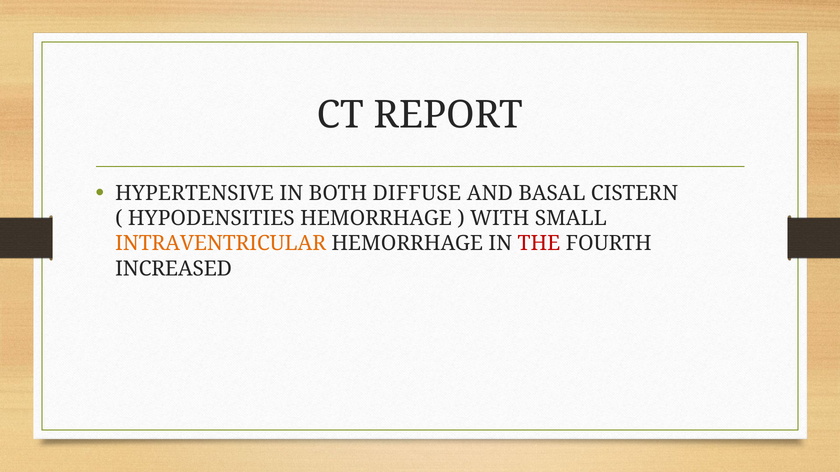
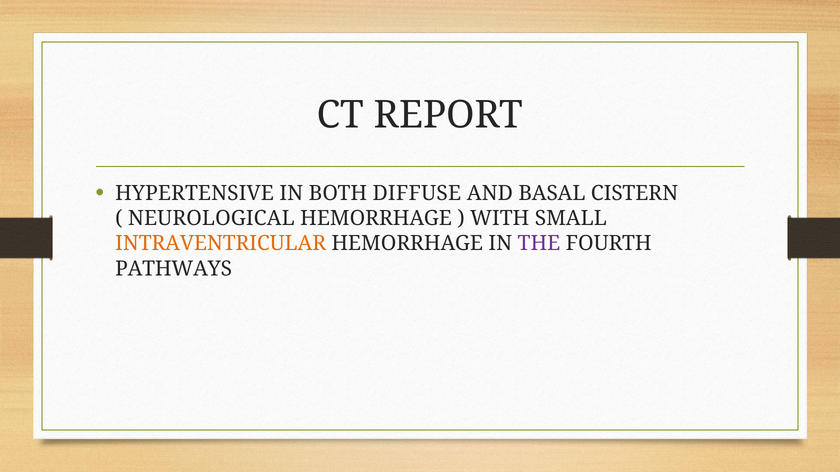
HYPODENSITIES: HYPODENSITIES -> NEUROLOGICAL
THE colour: red -> purple
INCREASED: INCREASED -> PATHWAYS
